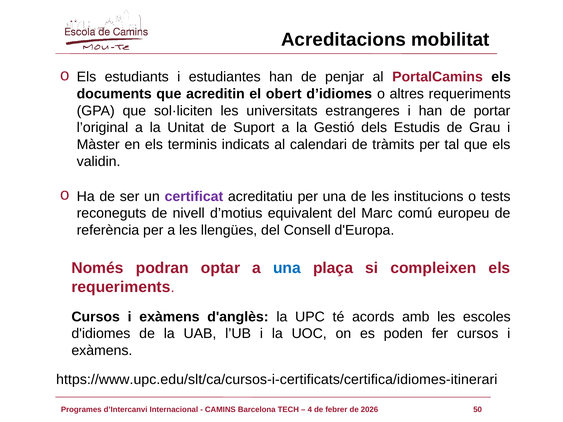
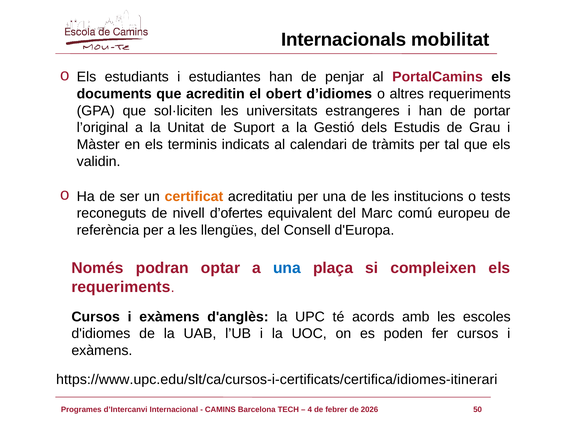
Acreditacions: Acreditacions -> Internacionals
certificat colour: purple -> orange
d’motius: d’motius -> d’ofertes
